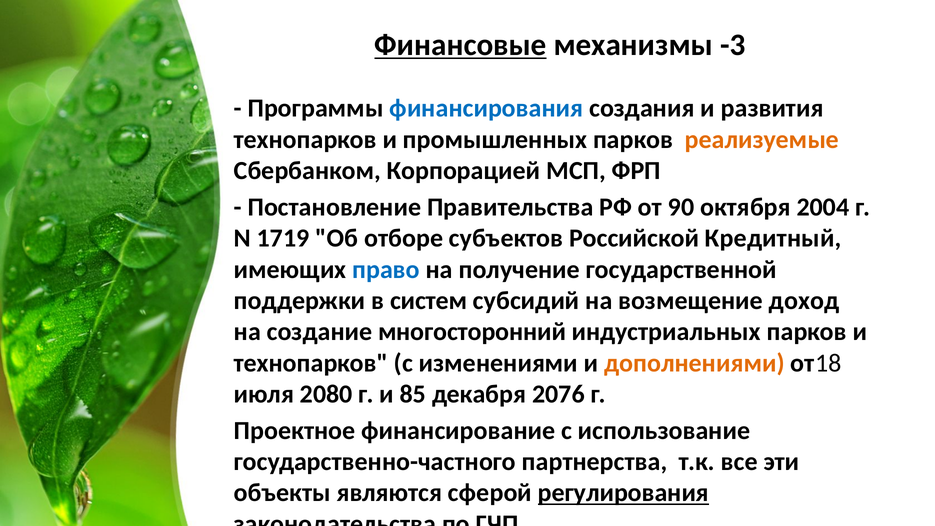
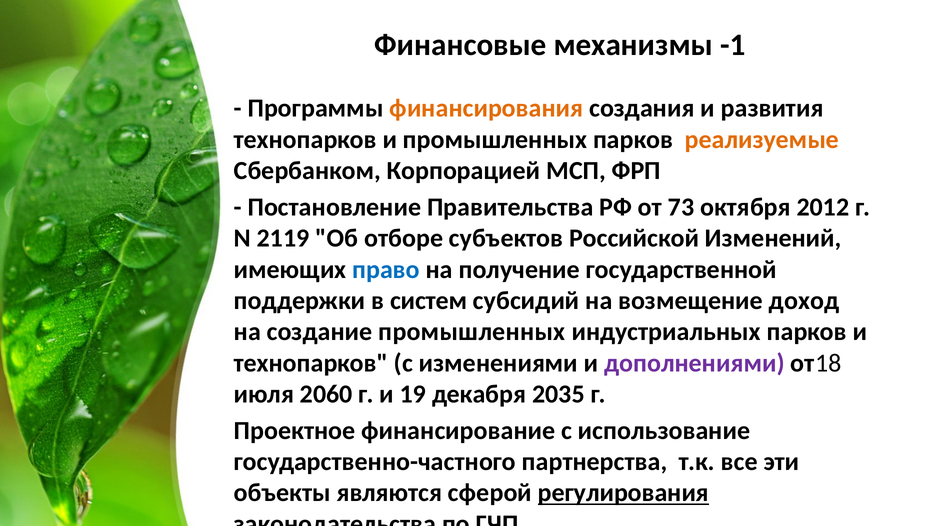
Финансовые underline: present -> none
-3: -3 -> -1
финансирования colour: blue -> orange
90: 90 -> 73
2004: 2004 -> 2012
1719: 1719 -> 2119
Кредитный: Кредитный -> Изменений
создание многосторонний: многосторонний -> промышленных
дополнениями colour: orange -> purple
2080: 2080 -> 2060
85: 85 -> 19
2076: 2076 -> 2035
